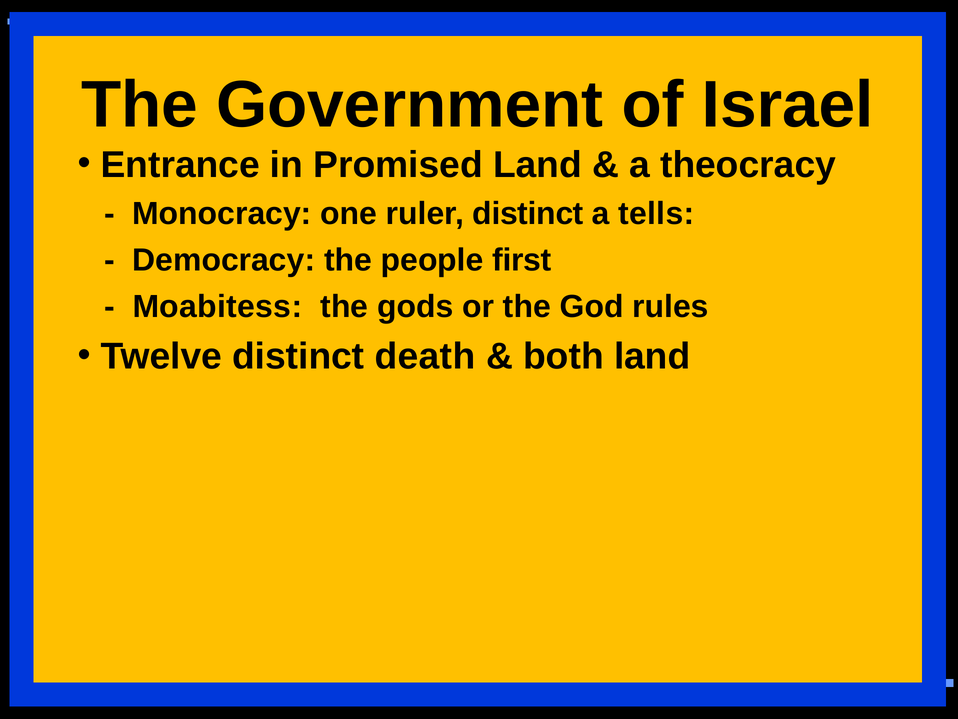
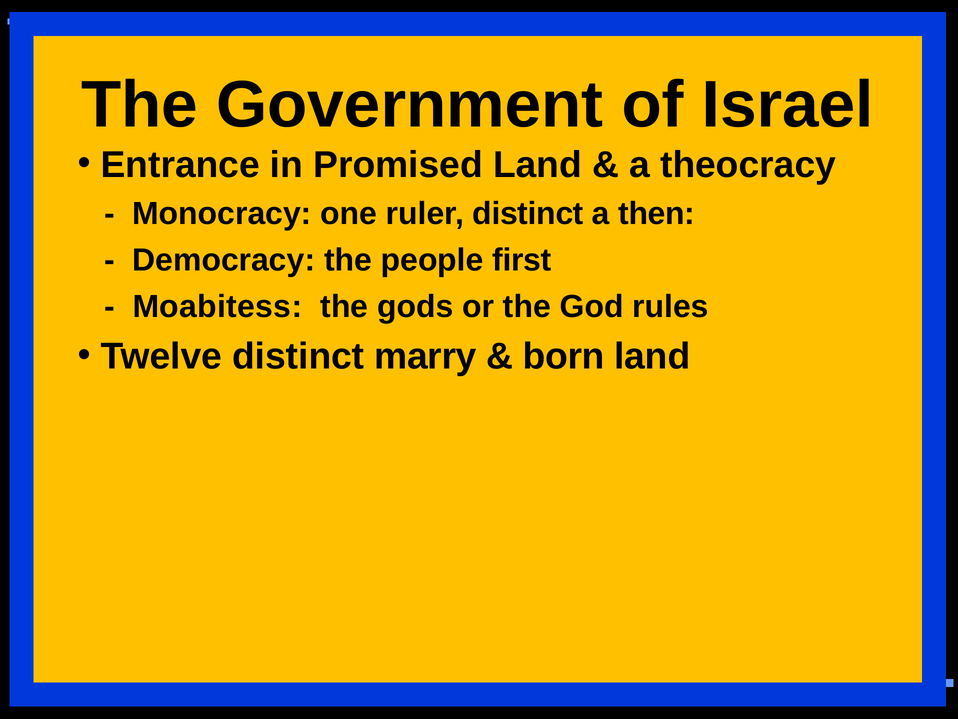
tells: tells -> then
death: death -> marry
both: both -> born
